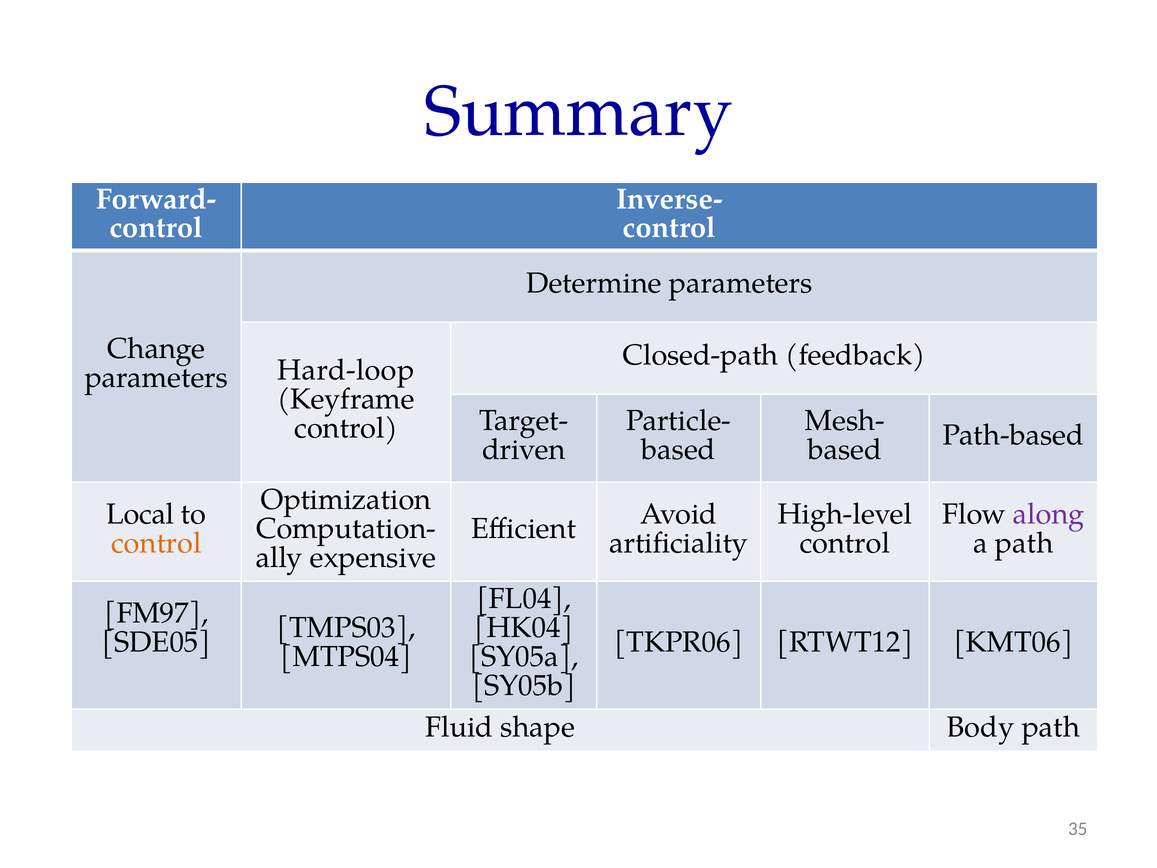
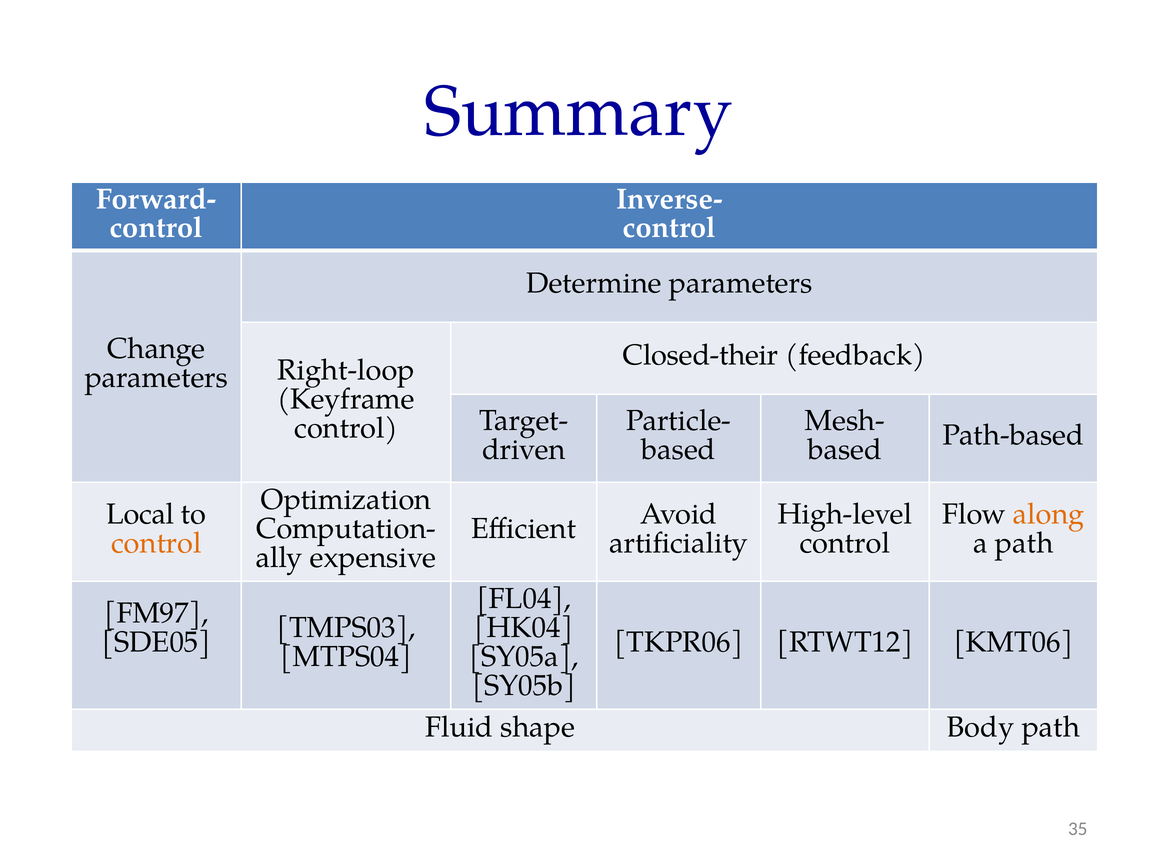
Closed-path: Closed-path -> Closed-their
Hard-loop: Hard-loop -> Right-loop
along colour: purple -> orange
